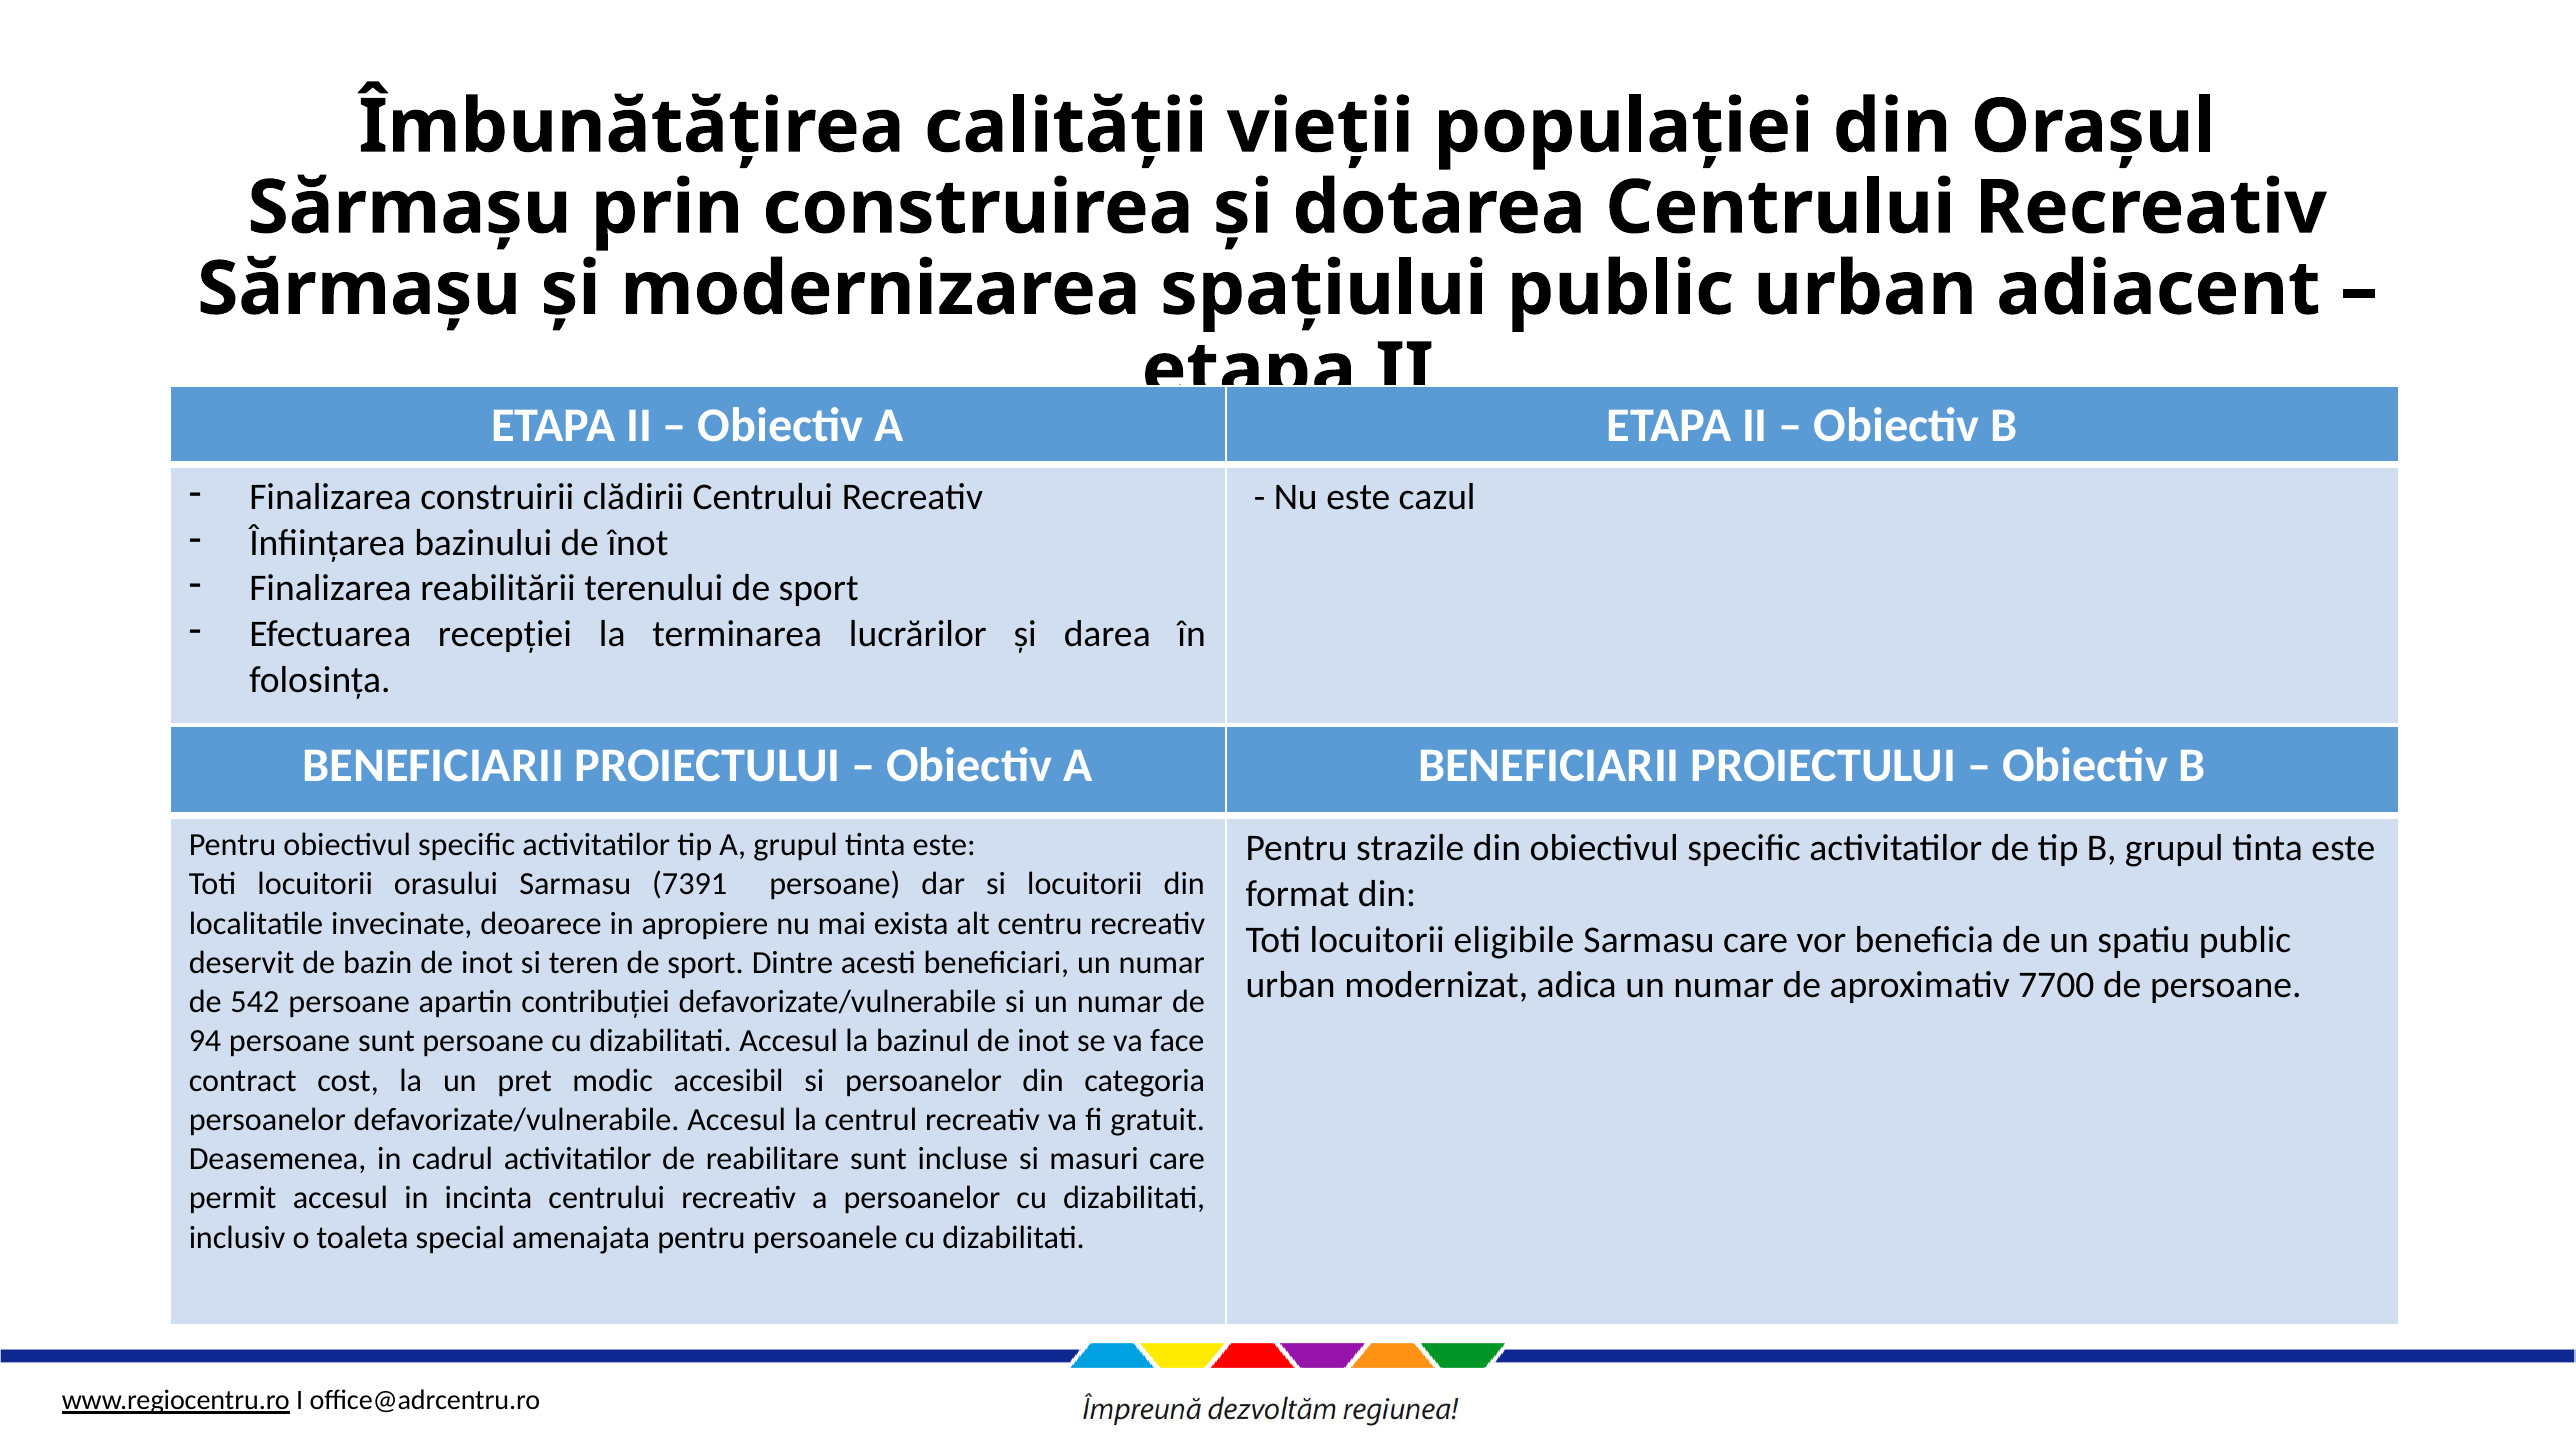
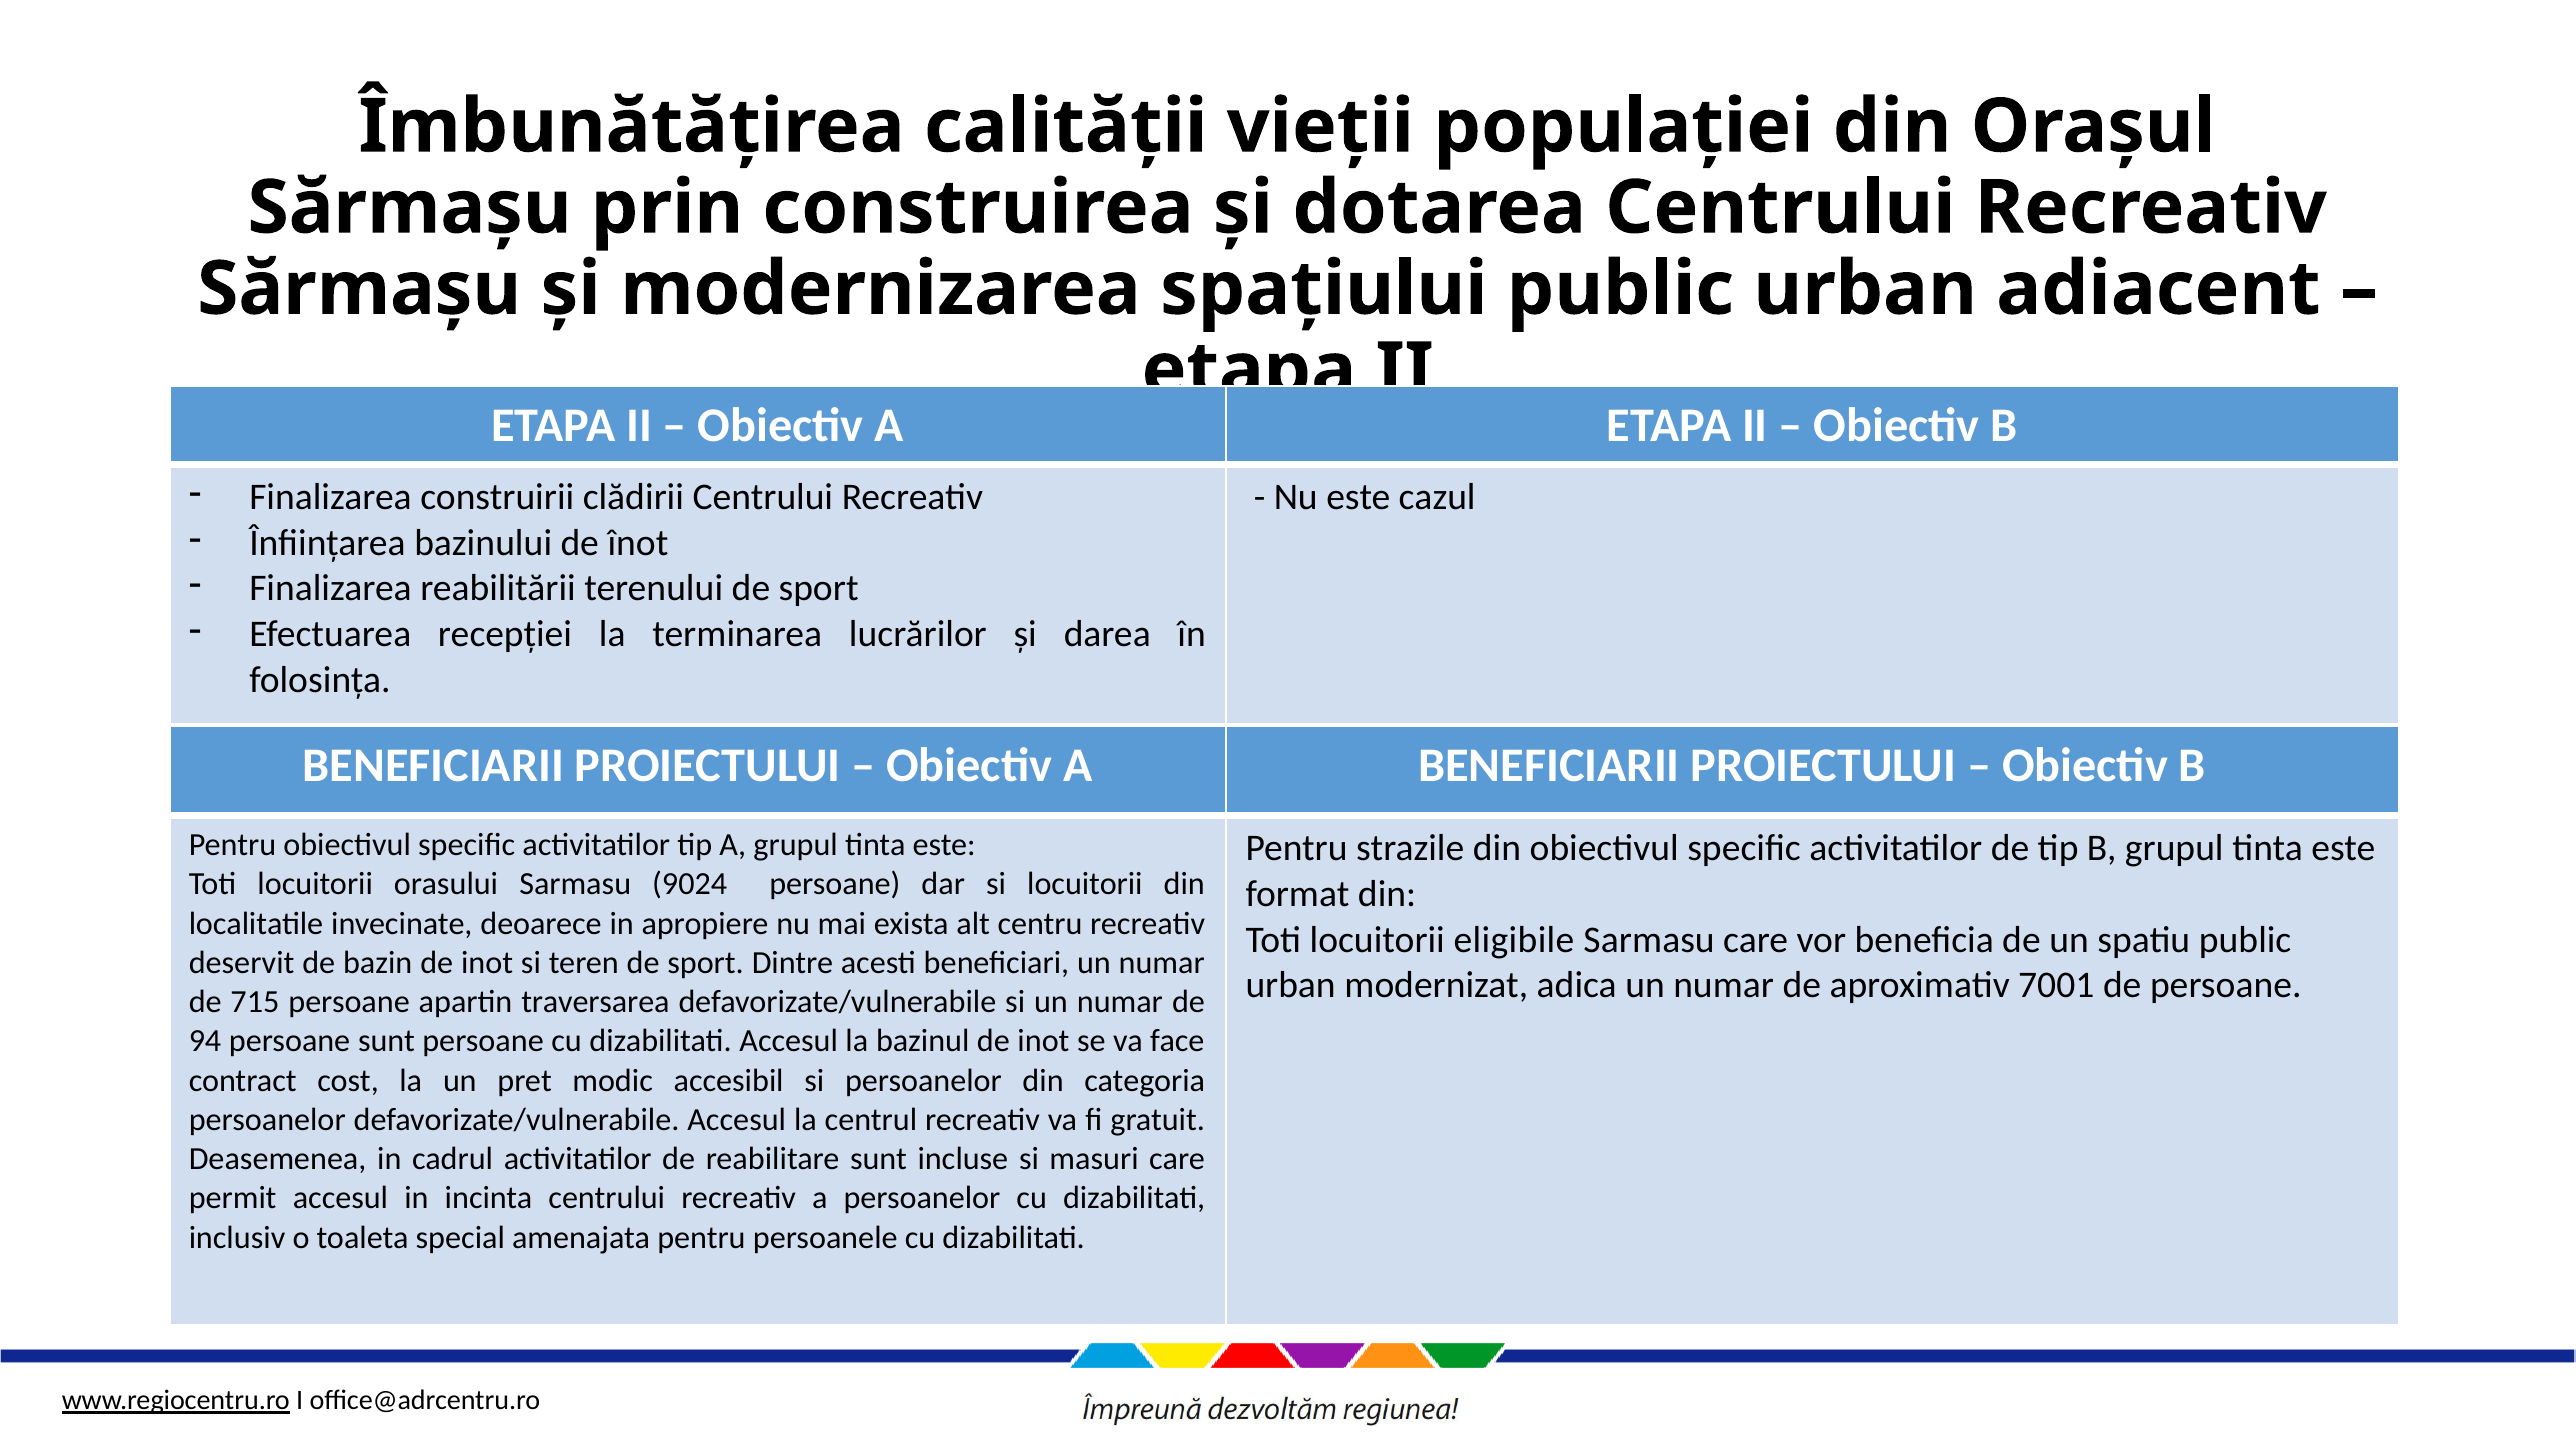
7391: 7391 -> 9024
7700: 7700 -> 7001
542: 542 -> 715
contribuției: contribuției -> traversarea
